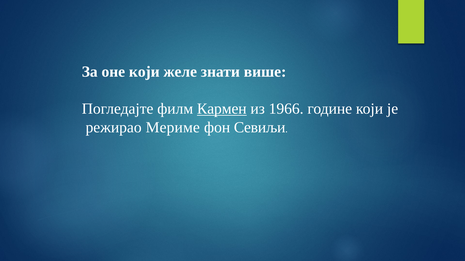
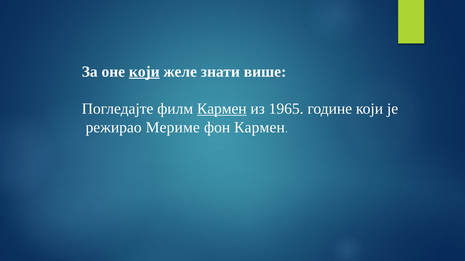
који at (144, 72) underline: none -> present
1966: 1966 -> 1965
фон Севиљи: Севиљи -> Кармен
